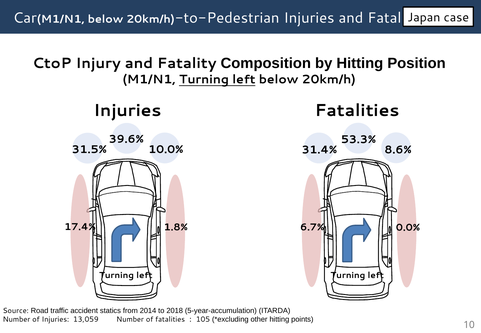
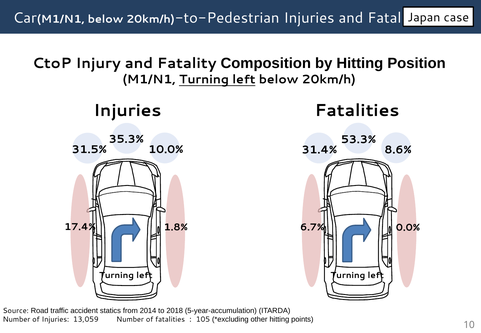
39.6%: 39.6% -> 35.3%
